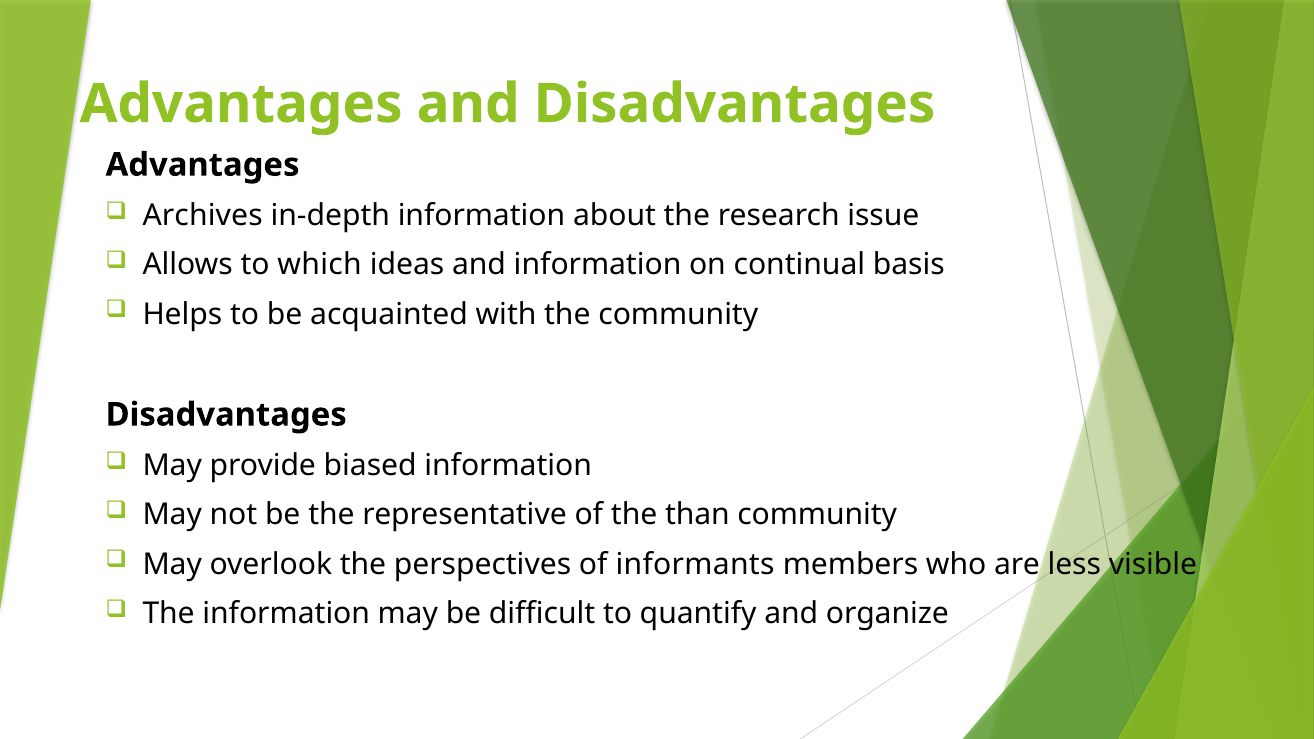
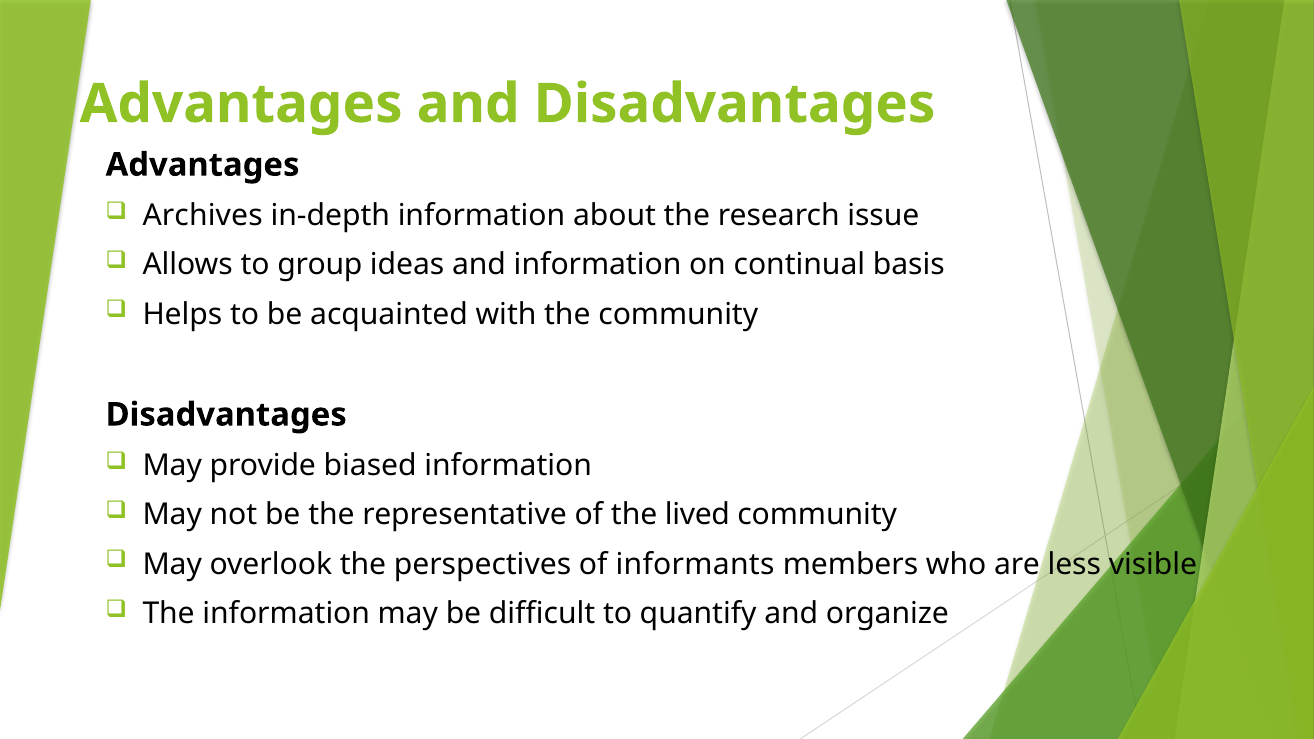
which: which -> group
than: than -> lived
